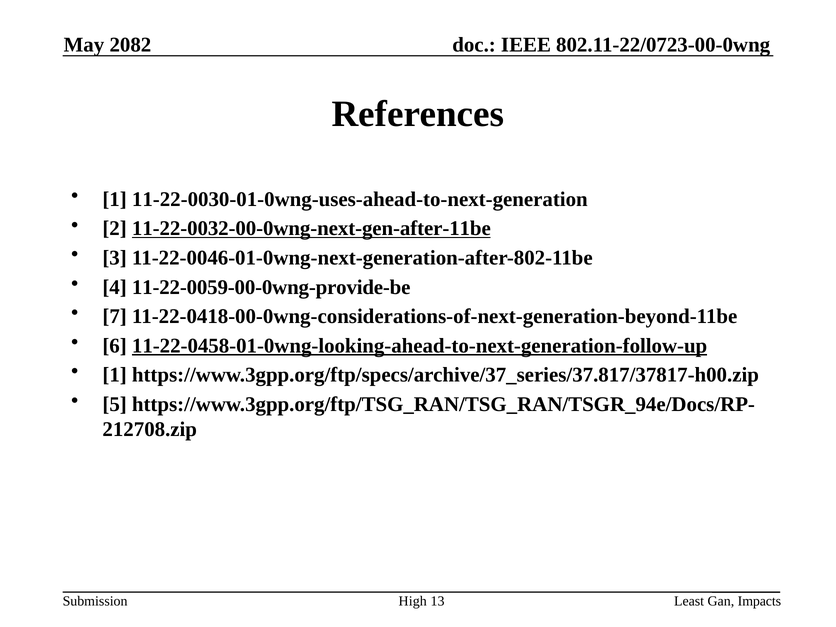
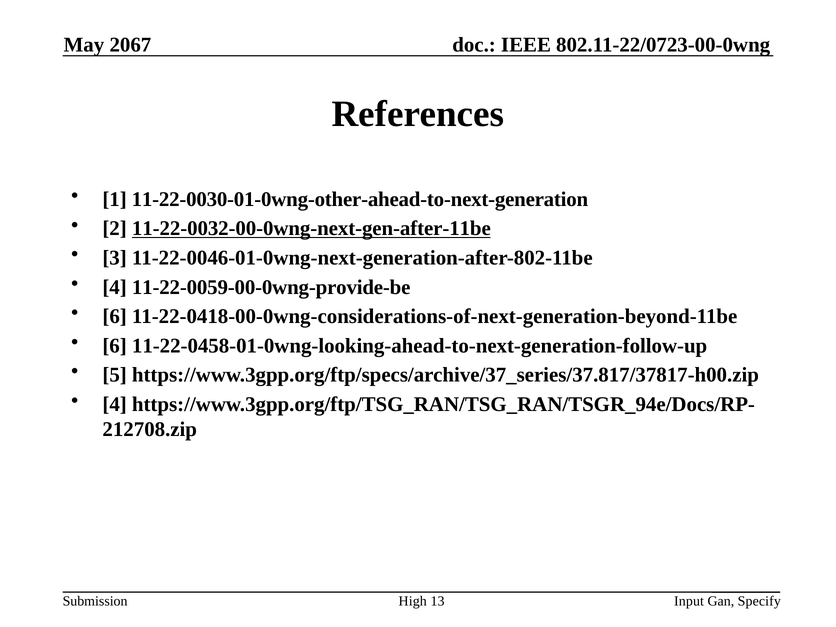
2082: 2082 -> 2067
11-22-0030-01-0wng-uses-ahead-to-next-generation: 11-22-0030-01-0wng-uses-ahead-to-next-generation -> 11-22-0030-01-0wng-other-ahead-to-next-generation
7 at (115, 316): 7 -> 6
11-22-0458-01-0wng-looking-ahead-to-next-generation-follow-up underline: present -> none
1 at (115, 375): 1 -> 5
5 at (115, 404): 5 -> 4
Least: Least -> Input
Impacts: Impacts -> Specify
